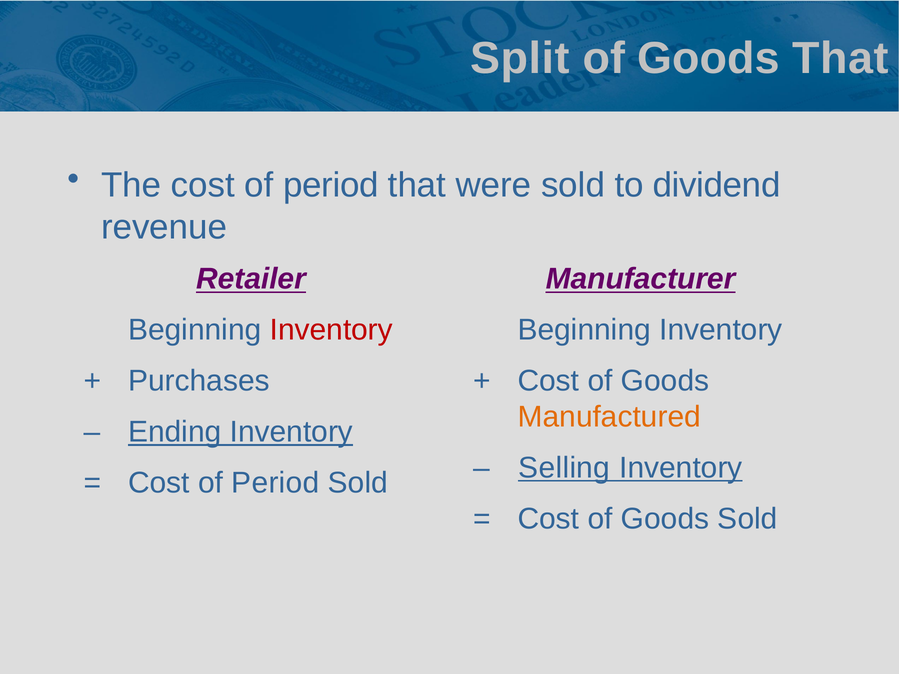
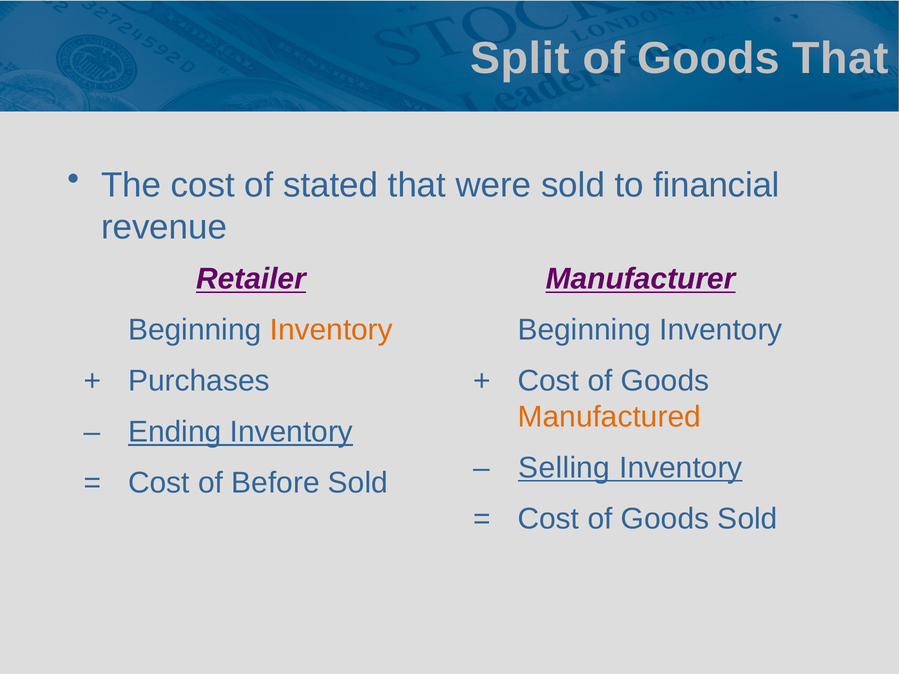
The cost of period: period -> stated
dividend: dividend -> financial
Inventory at (331, 330) colour: red -> orange
Period at (275, 483): Period -> Before
